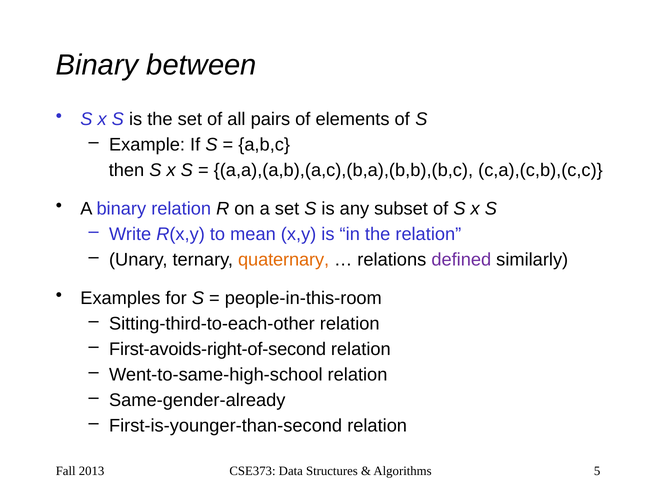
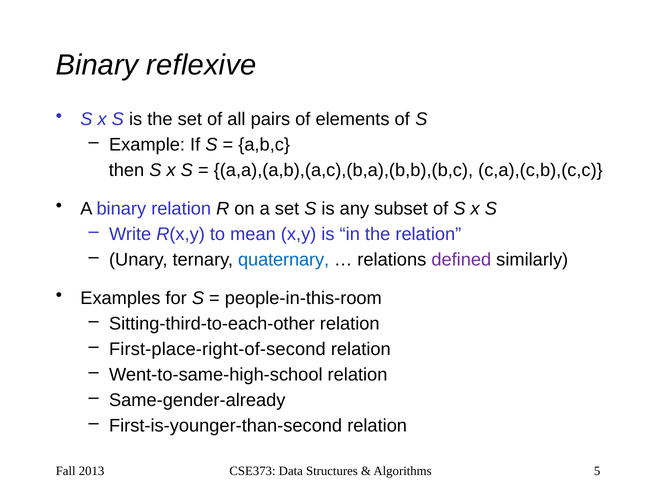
between: between -> reflexive
quaternary colour: orange -> blue
First-avoids-right-of-second: First-avoids-right-of-second -> First-place-right-of-second
